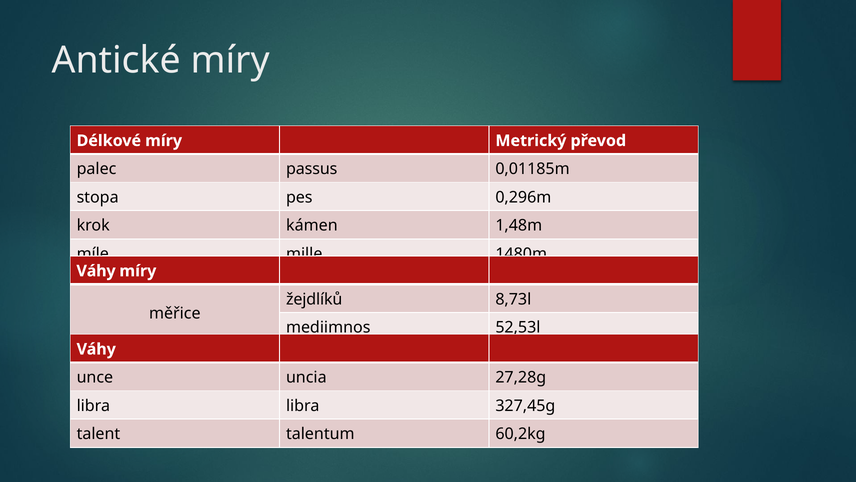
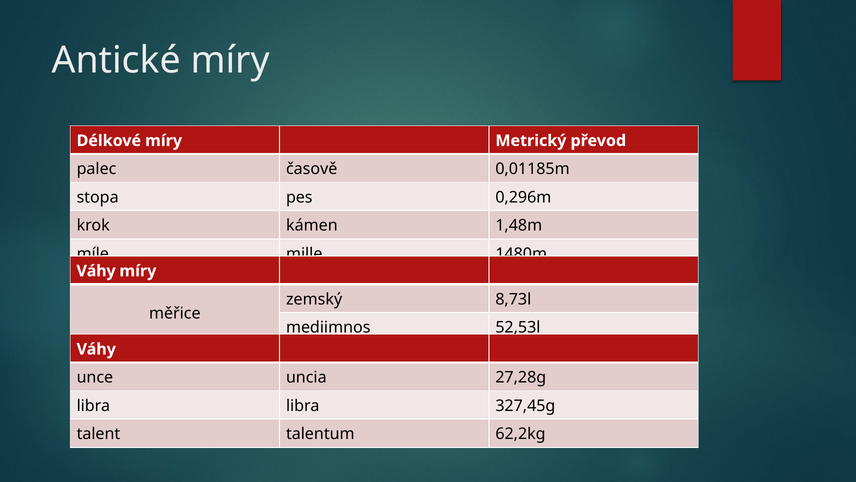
passus: passus -> časově
žejdlíků: žejdlíků -> zemský
60,2kg: 60,2kg -> 62,2kg
